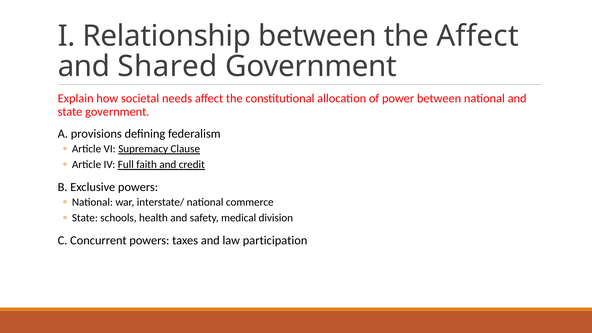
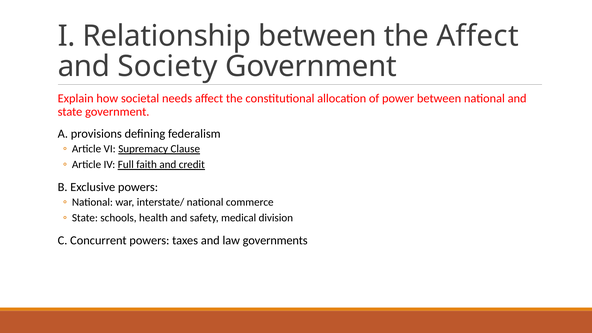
Shared: Shared -> Society
participation: participation -> governments
